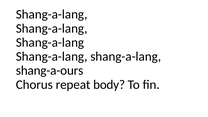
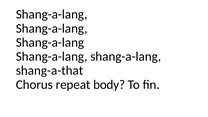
shang-a-ours: shang-a-ours -> shang-a-that
